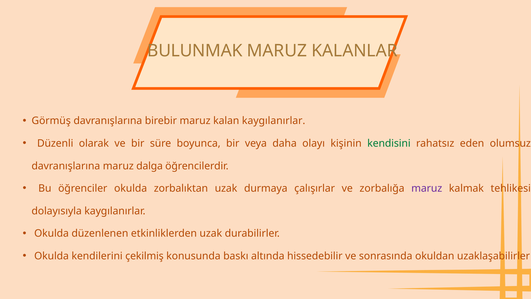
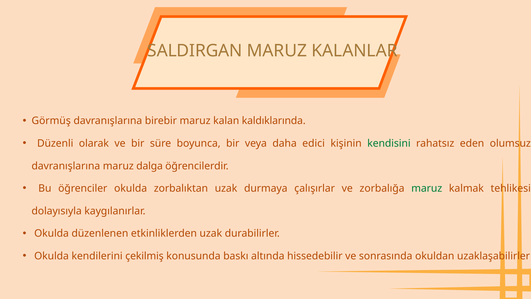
BULUNMAK: BULUNMAK -> SALDIRGAN
kalan kaygılanırlar: kaygılanırlar -> kaldıklarında
olayı: olayı -> edici
maruz at (427, 188) colour: purple -> green
